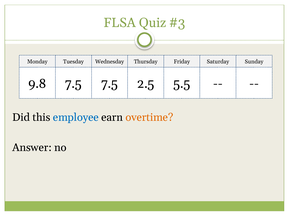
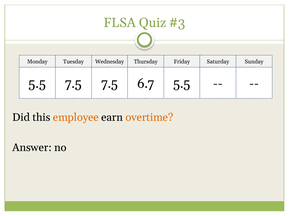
9.8 at (37, 84): 9.8 -> 5.5
2.5: 2.5 -> 6.7
employee colour: blue -> orange
